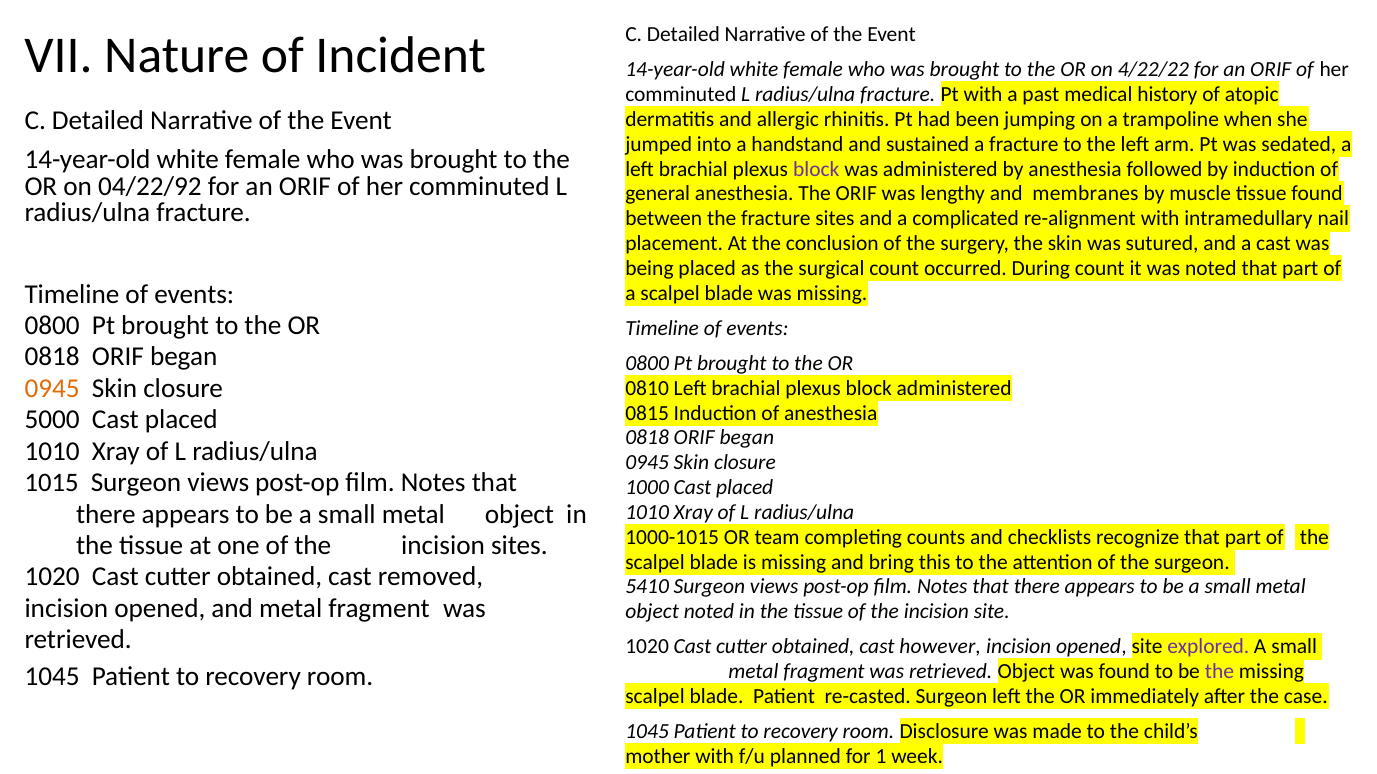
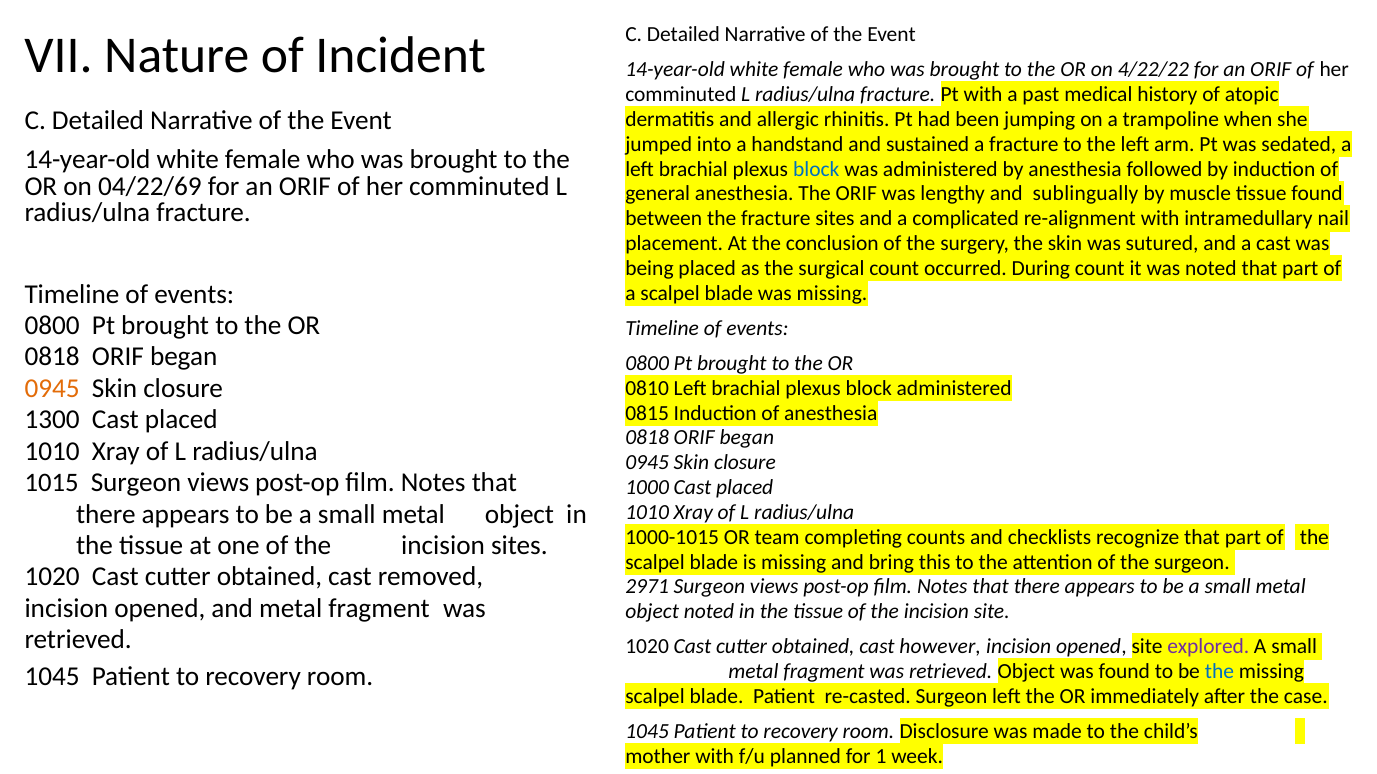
block at (816, 169) colour: purple -> blue
04/22/92: 04/22/92 -> 04/22/69
membranes: membranes -> sublingually
5000: 5000 -> 1300
5410: 5410 -> 2971
the at (1219, 672) colour: purple -> blue
